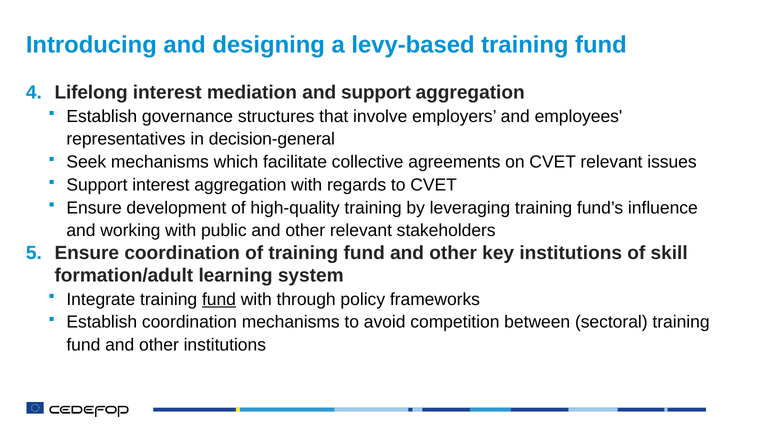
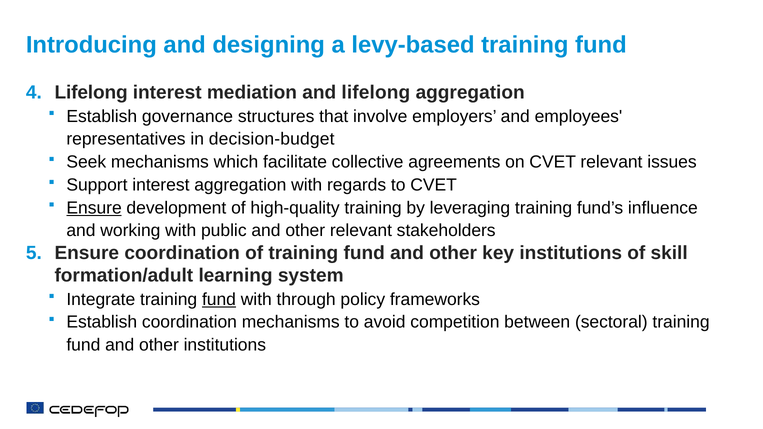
and support: support -> lifelong
decision-general: decision-general -> decision-budget
Ensure at (94, 208) underline: none -> present
